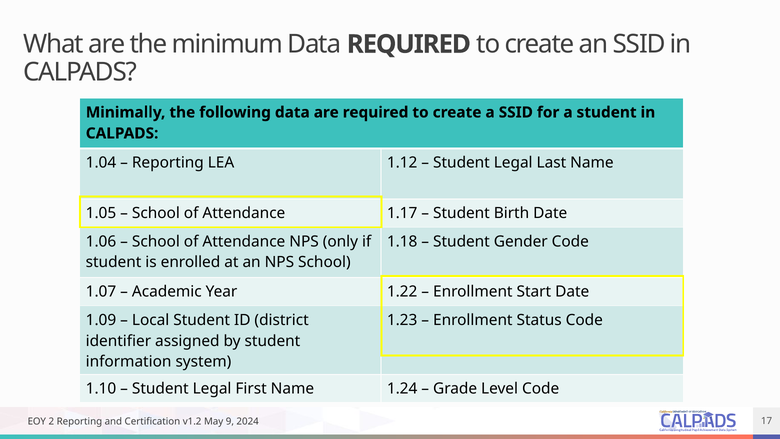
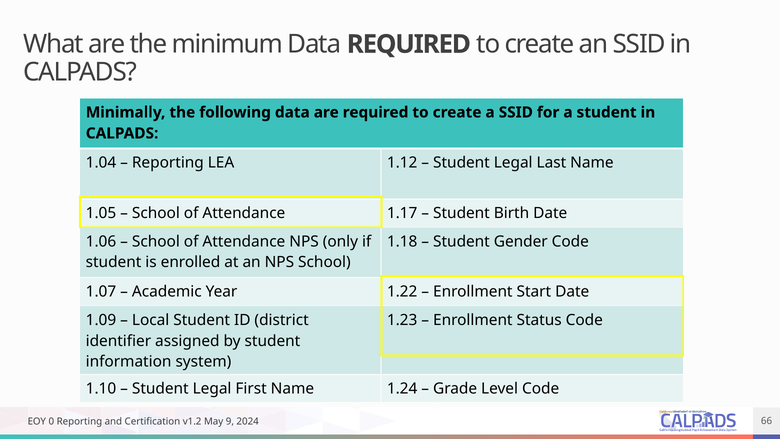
2: 2 -> 0
17: 17 -> 66
